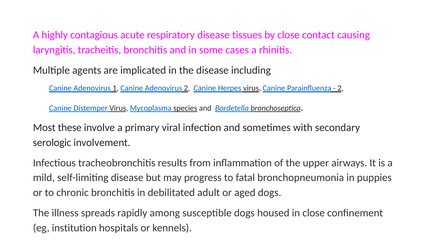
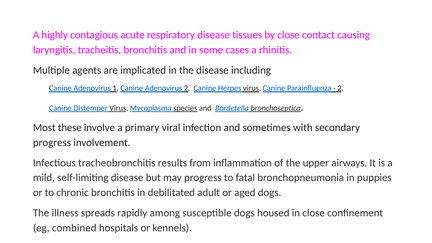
serologic at (52, 143): serologic -> progress
institution: institution -> combined
